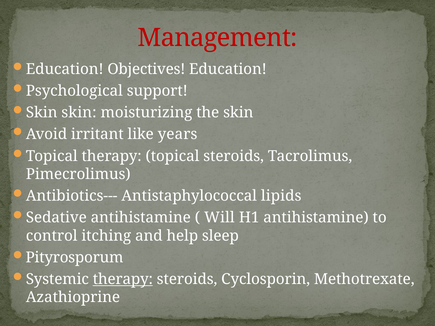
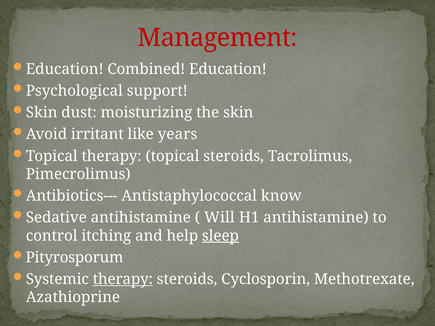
Objectives: Objectives -> Combined
Skin skin: skin -> dust
lipids: lipids -> know
sleep underline: none -> present
